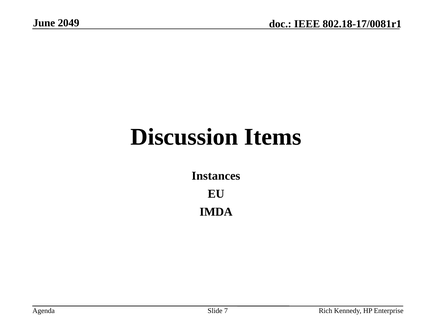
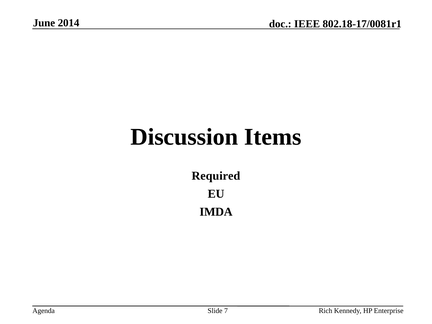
2049: 2049 -> 2014
Instances: Instances -> Required
